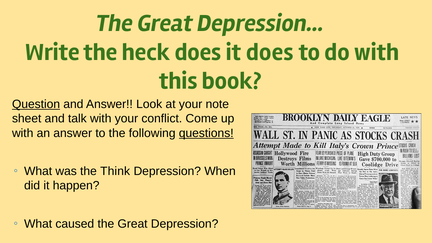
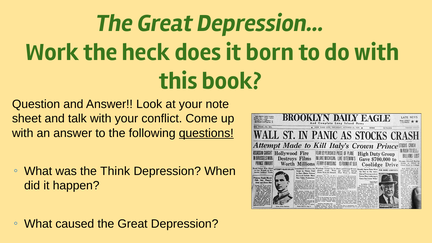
Write: Write -> Work
it does: does -> born
Question underline: present -> none
